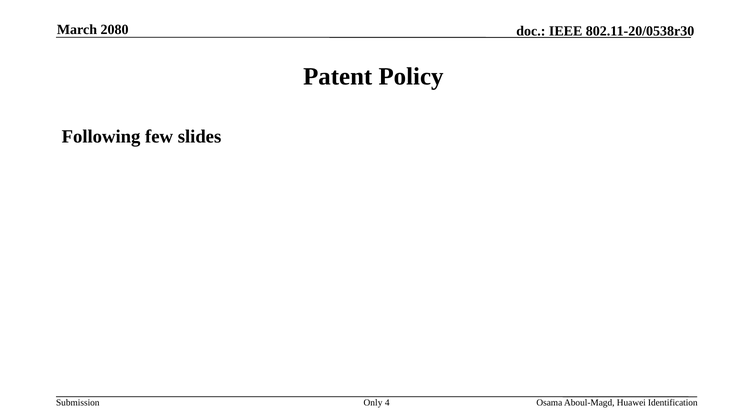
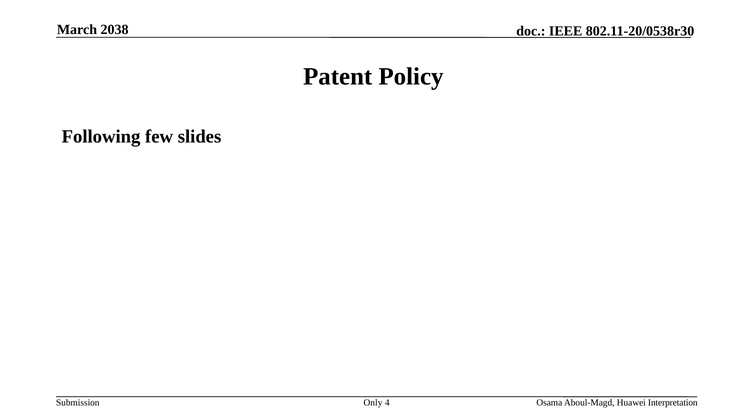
2080: 2080 -> 2038
Identification: Identification -> Interpretation
